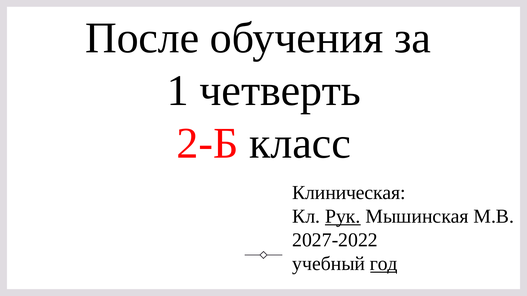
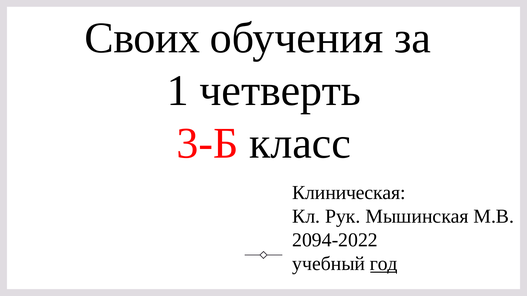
После: После -> Своих
2-Б: 2-Б -> 3-Б
Рук underline: present -> none
2027-2022: 2027-2022 -> 2094-2022
